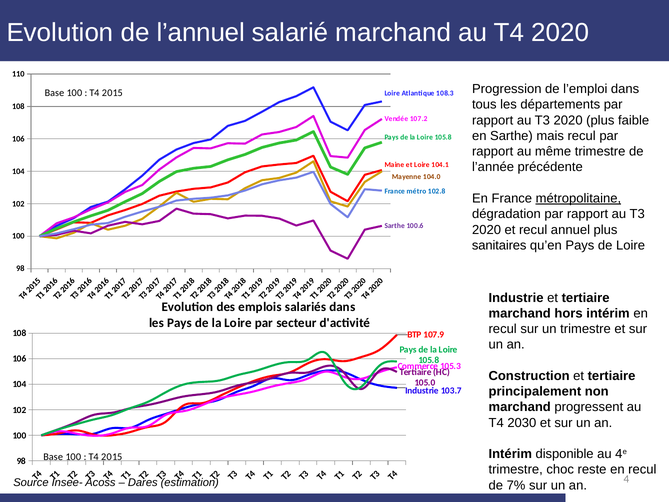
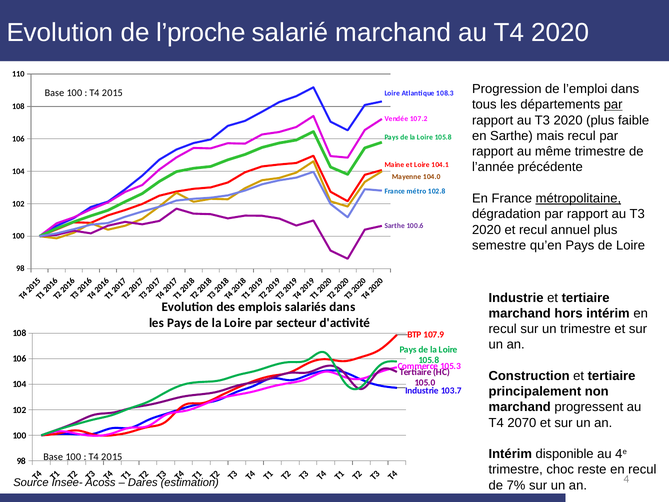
l’annuel: l’annuel -> l’proche
par at (613, 105) underline: none -> present
sanitaires: sanitaires -> semestre
2030: 2030 -> 2070
